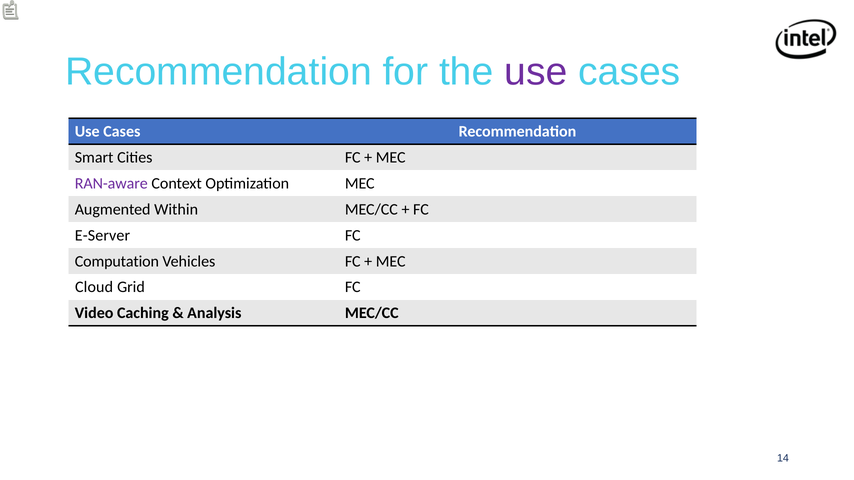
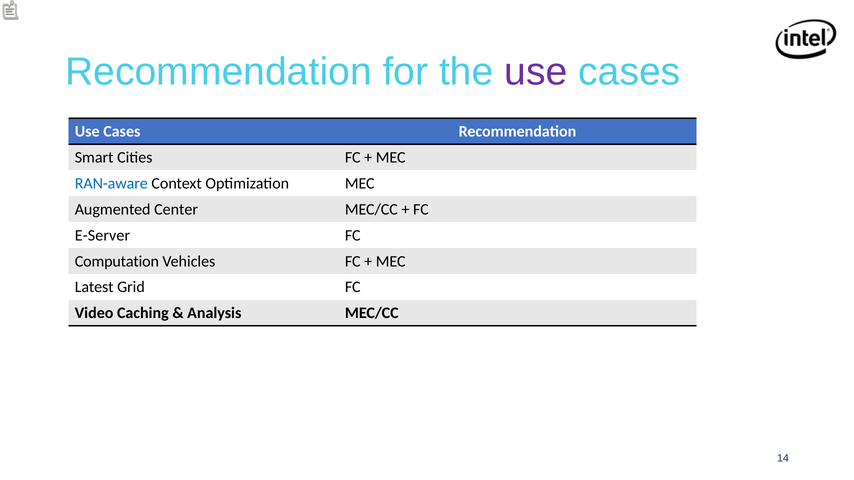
RAN-aware colour: purple -> blue
Within: Within -> Center
Cloud: Cloud -> Latest
